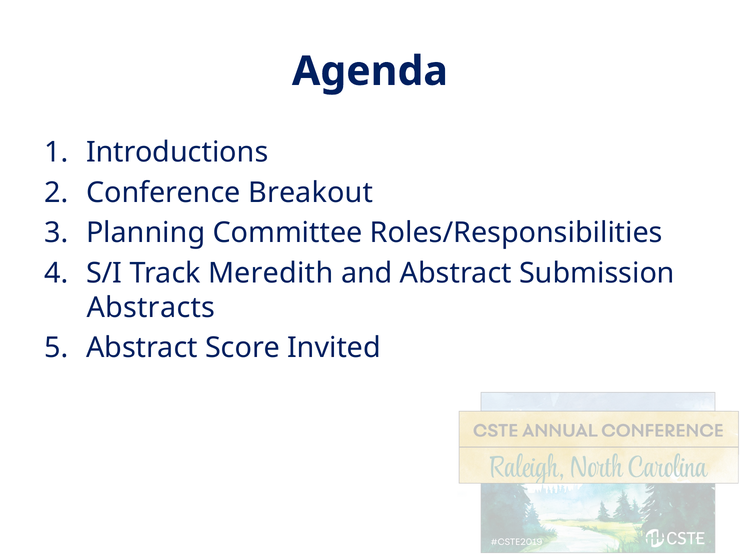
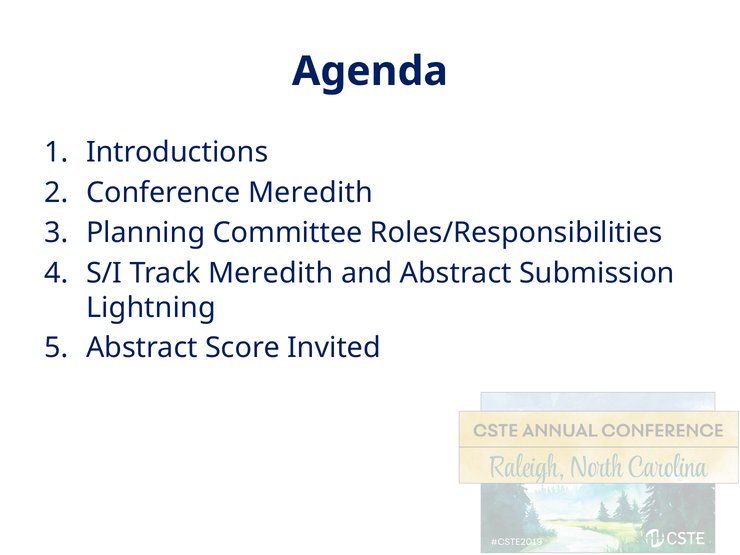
Conference Breakout: Breakout -> Meredith
Abstracts: Abstracts -> Lightning
